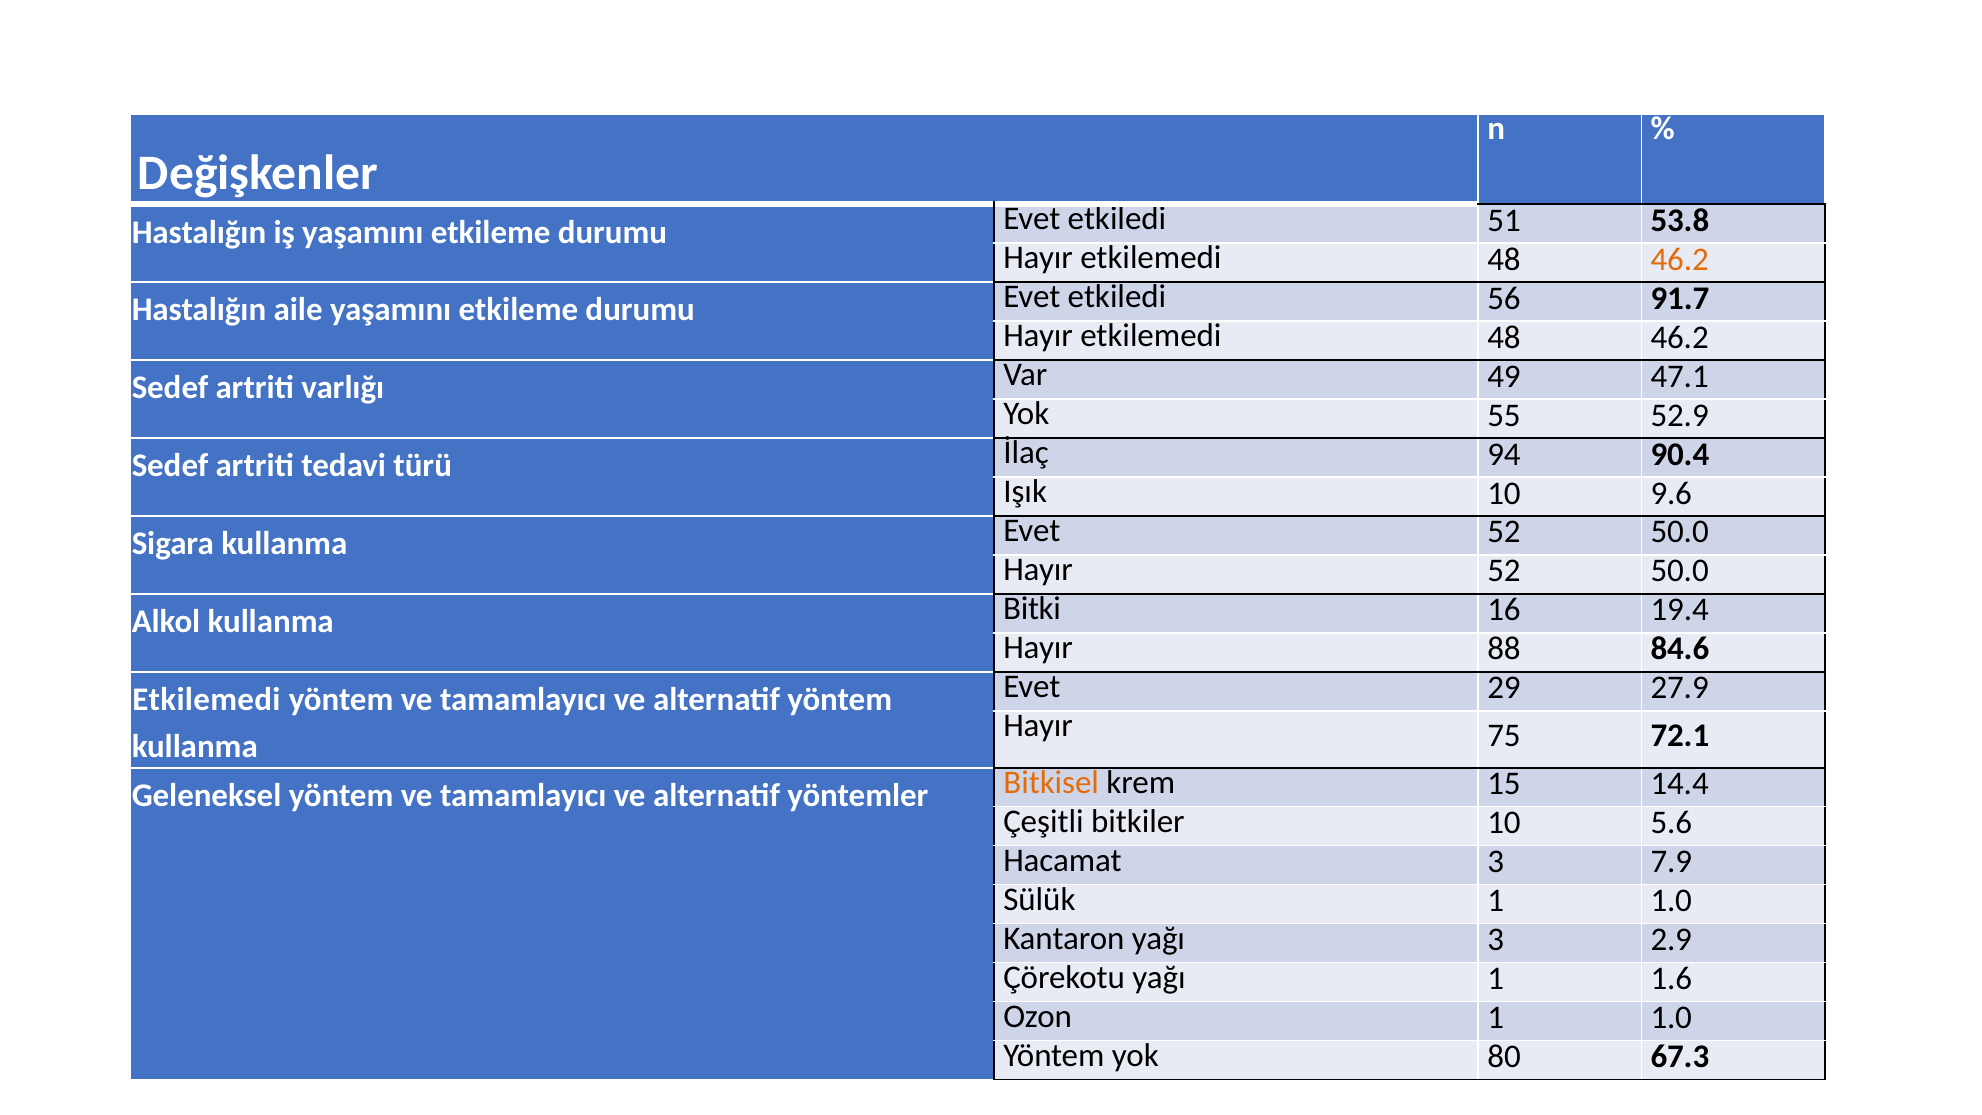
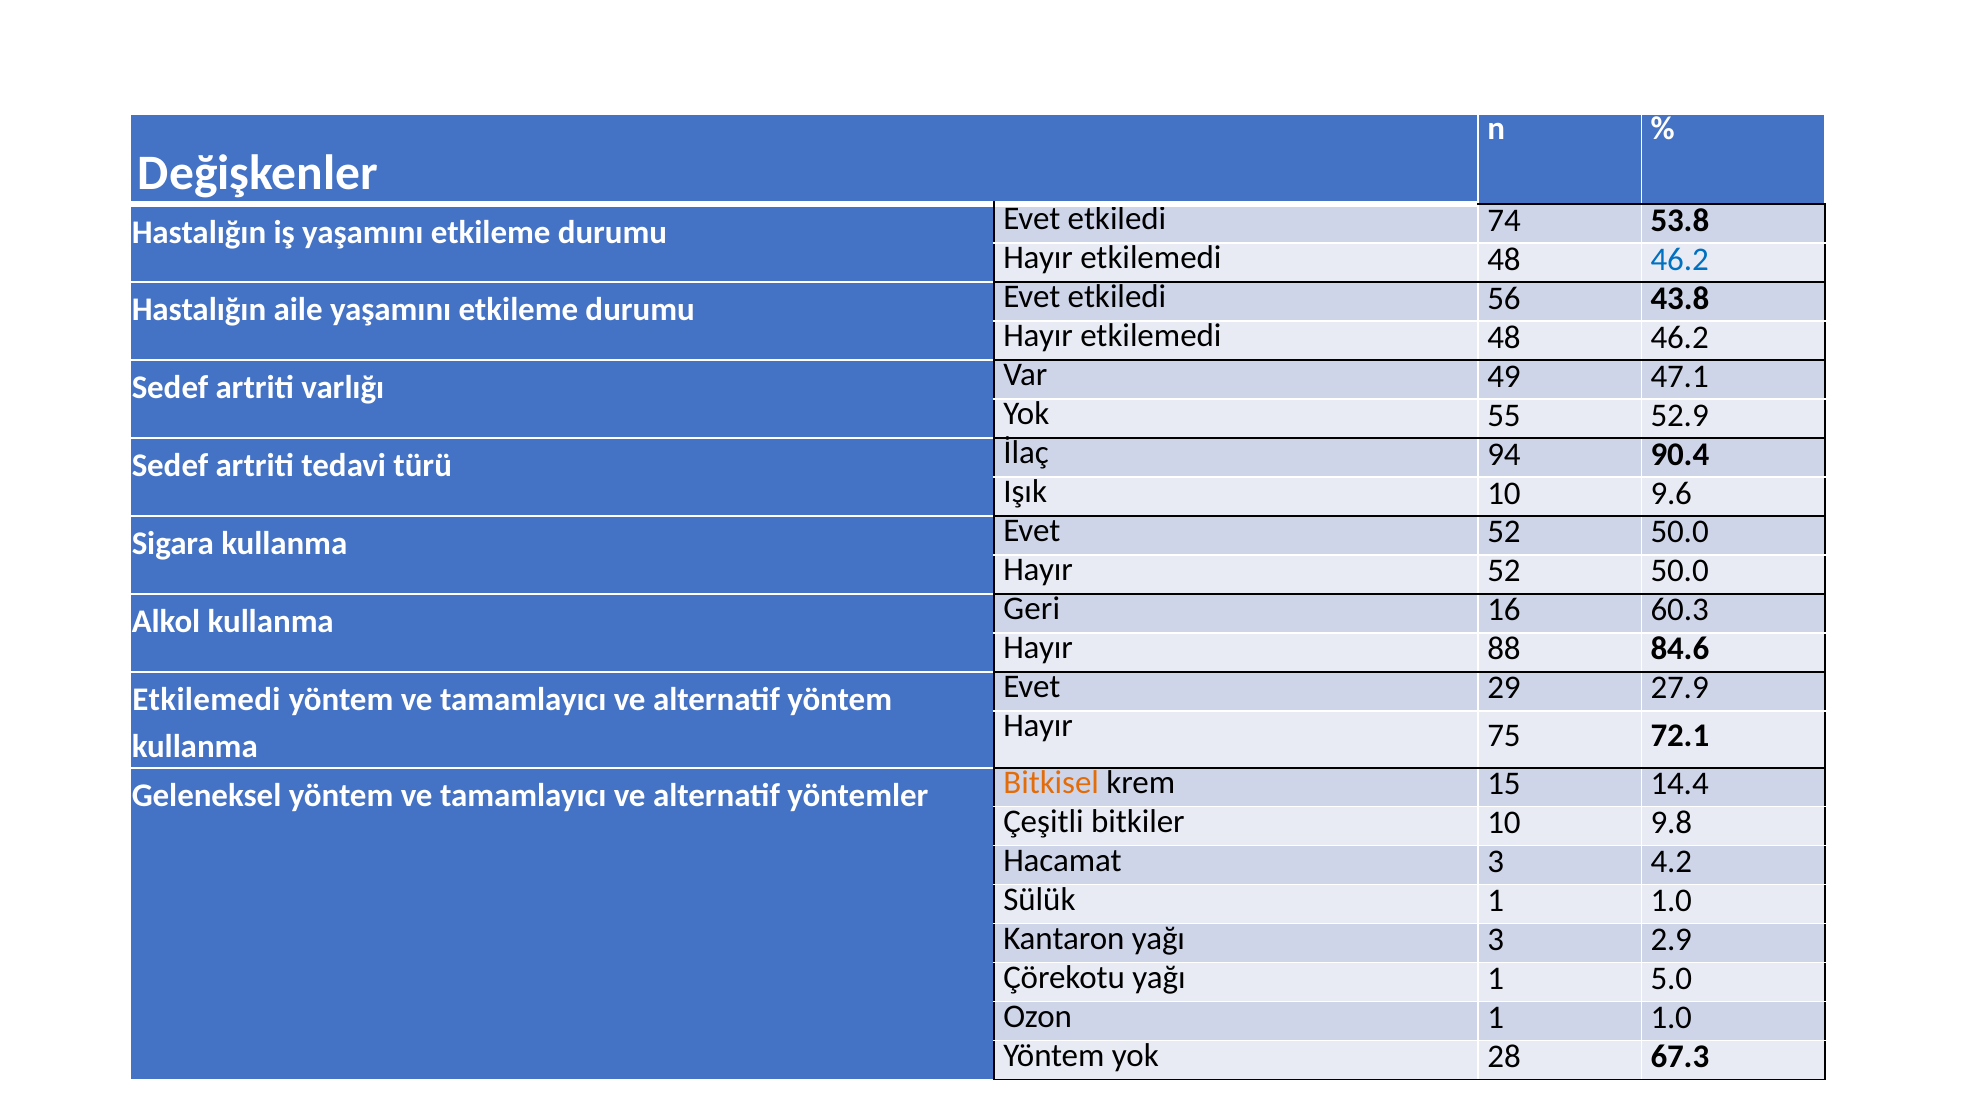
51: 51 -> 74
46.2 at (1680, 259) colour: orange -> blue
91.7: 91.7 -> 43.8
Bitki: Bitki -> Geri
19.4: 19.4 -> 60.3
5.6: 5.6 -> 9.8
7.9: 7.9 -> 4.2
1.6: 1.6 -> 5.0
80: 80 -> 28
